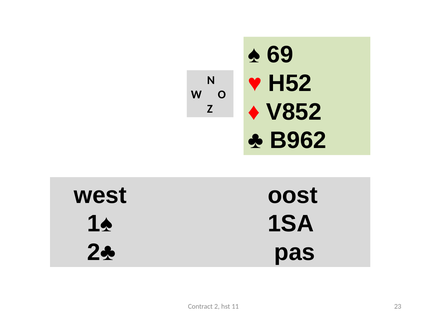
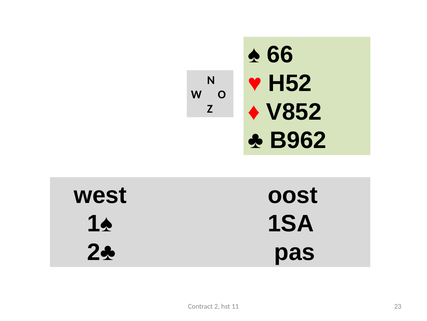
69: 69 -> 66
